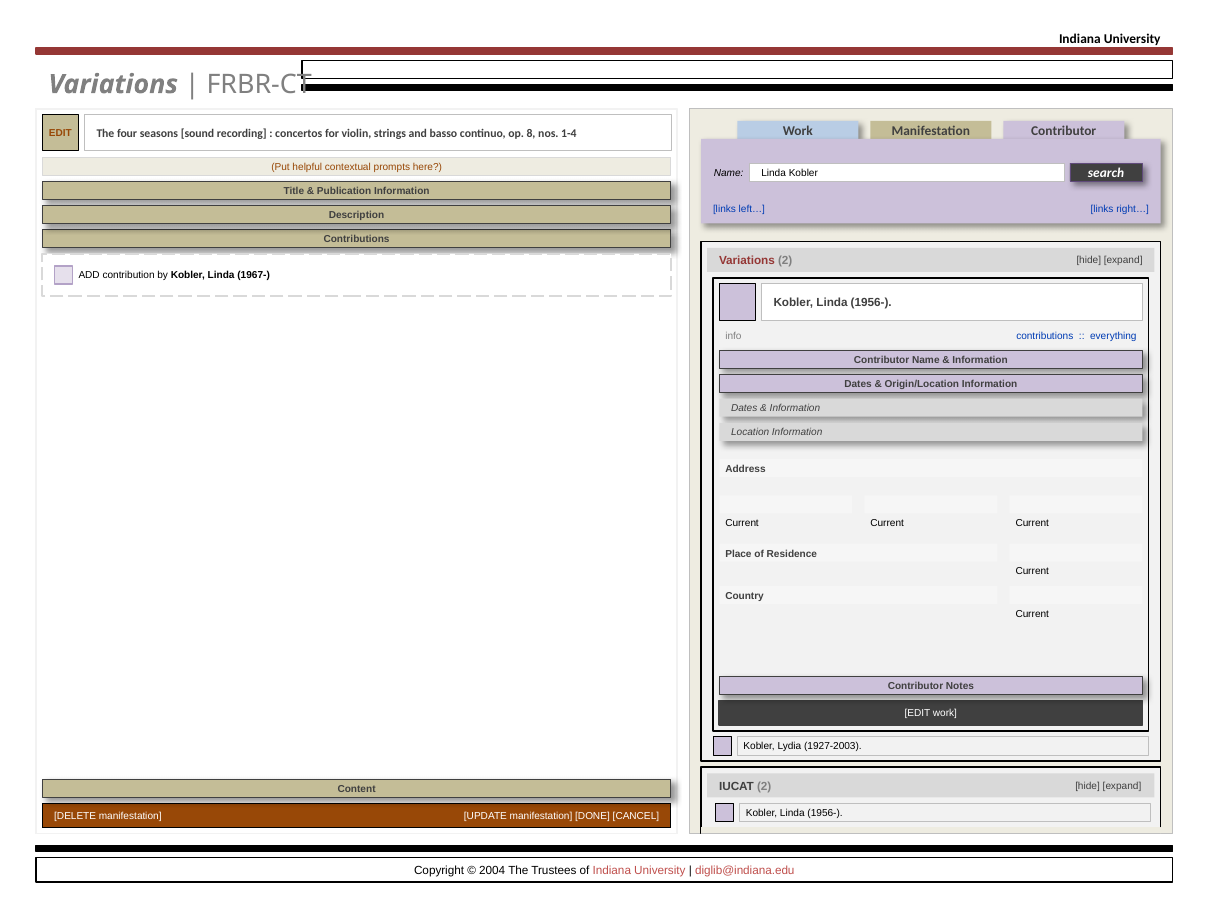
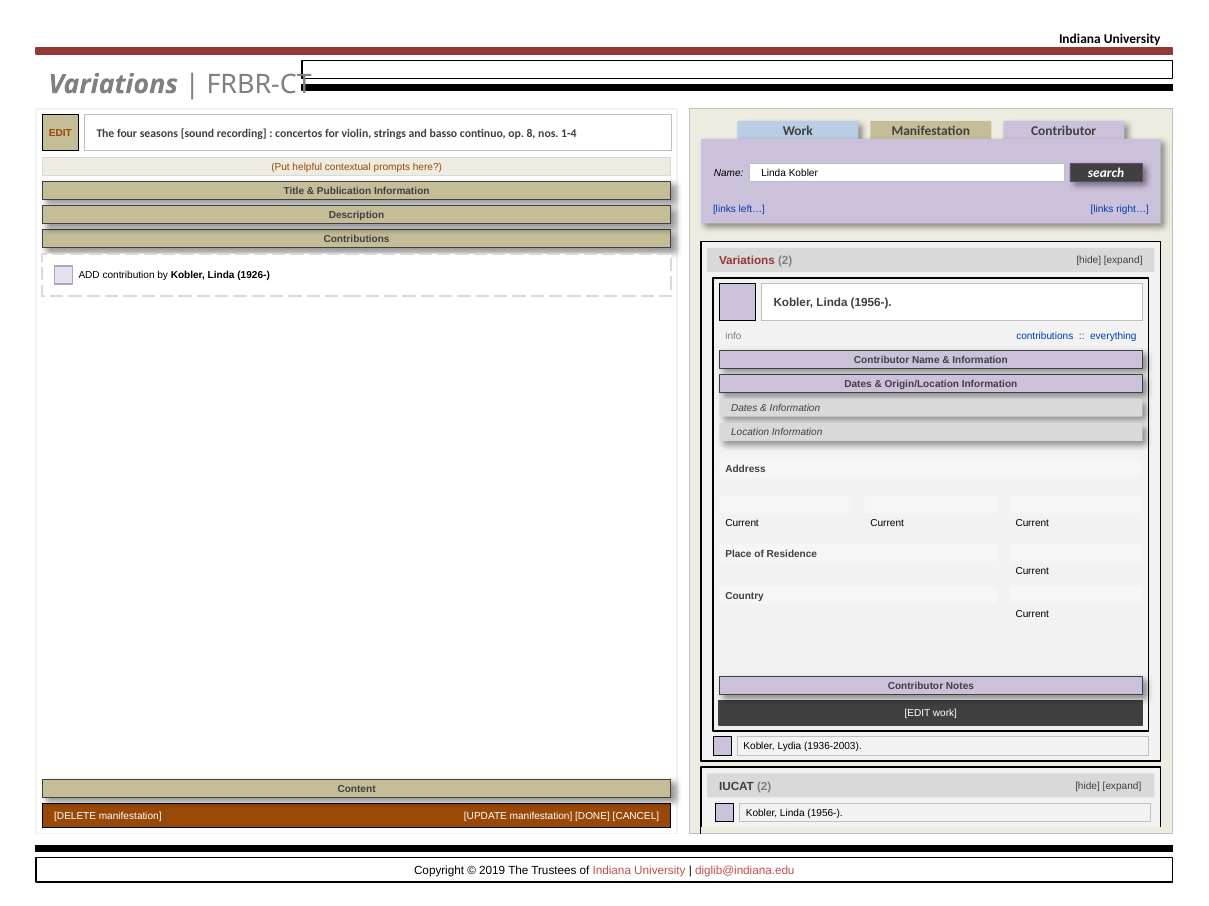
1967-: 1967- -> 1926-
1927-2003: 1927-2003 -> 1936-2003
2004: 2004 -> 2019
